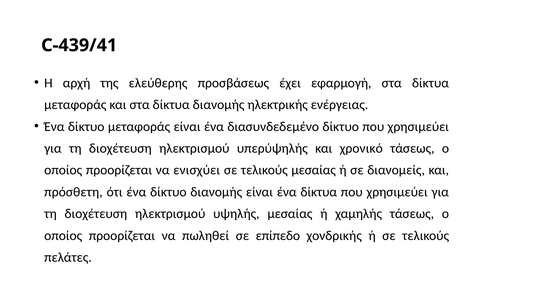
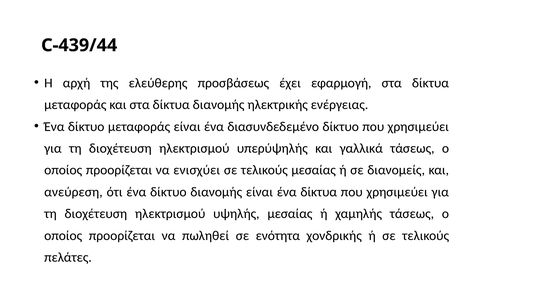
C-439/41: C-439/41 -> C-439/44
χρονικό: χρονικό -> γαλλικά
πρόσθετη: πρόσθετη -> ανεύρεση
επίπεδο: επίπεδο -> ενότητα
